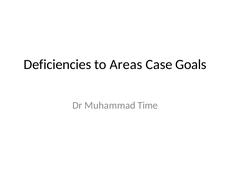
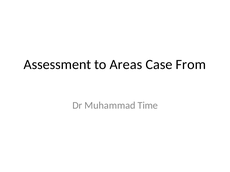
Deficiencies: Deficiencies -> Assessment
Goals: Goals -> From
